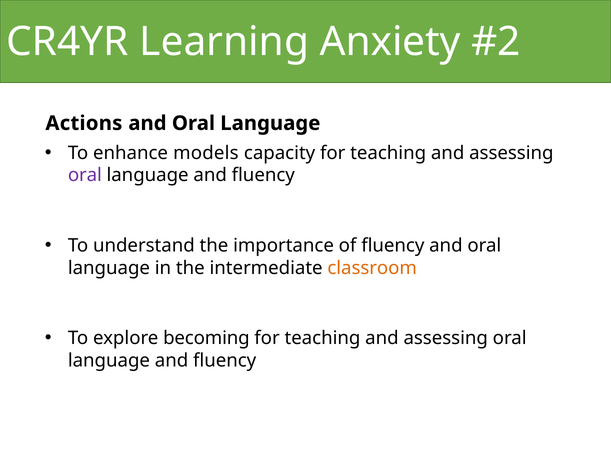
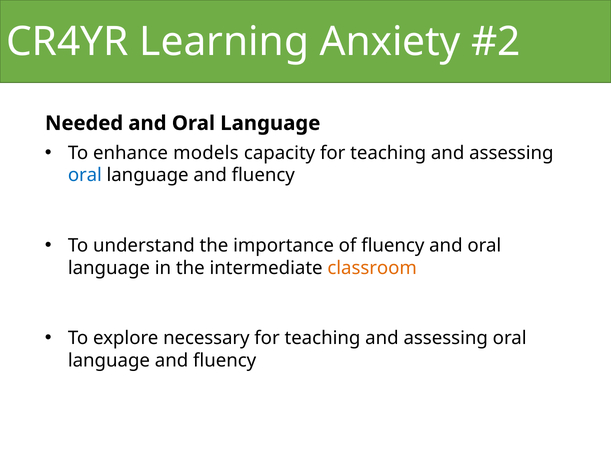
Actions: Actions -> Needed
oral at (85, 175) colour: purple -> blue
becoming: becoming -> necessary
